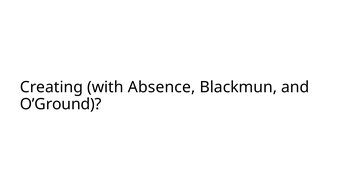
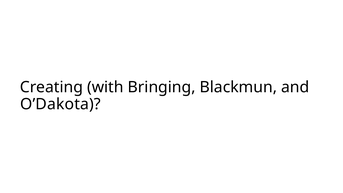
Absence: Absence -> Bringing
O’Ground: O’Ground -> O’Dakota
